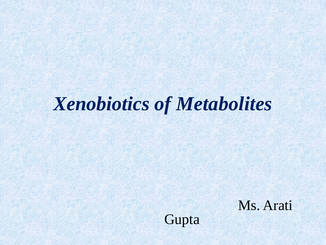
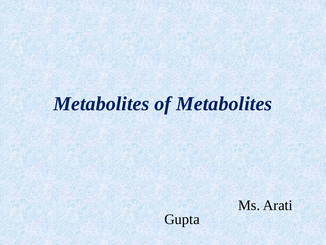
Xenobiotics at (101, 104): Xenobiotics -> Metabolites
